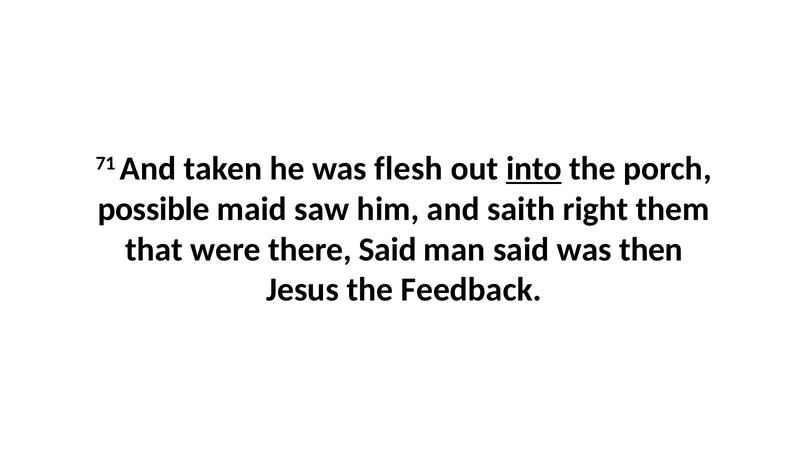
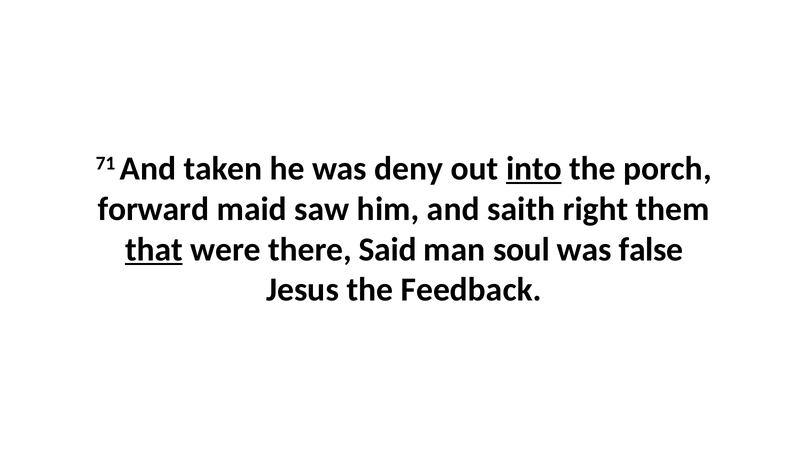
flesh: flesh -> deny
possible: possible -> forward
that underline: none -> present
man said: said -> soul
then: then -> false
